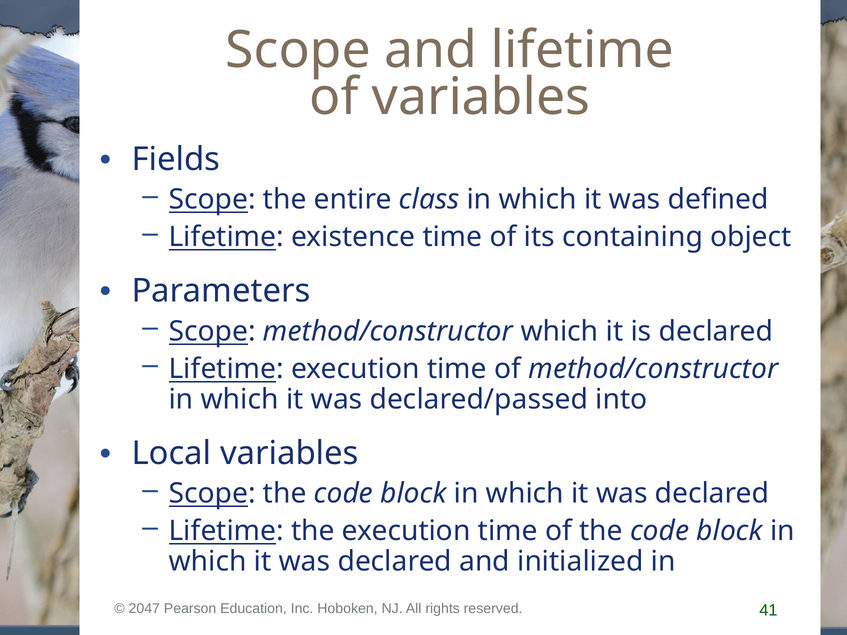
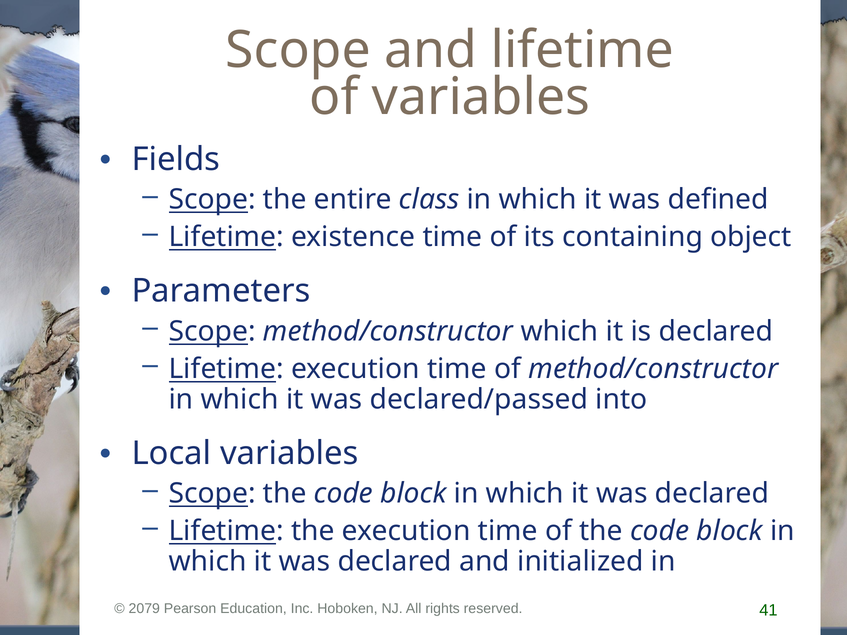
2047: 2047 -> 2079
